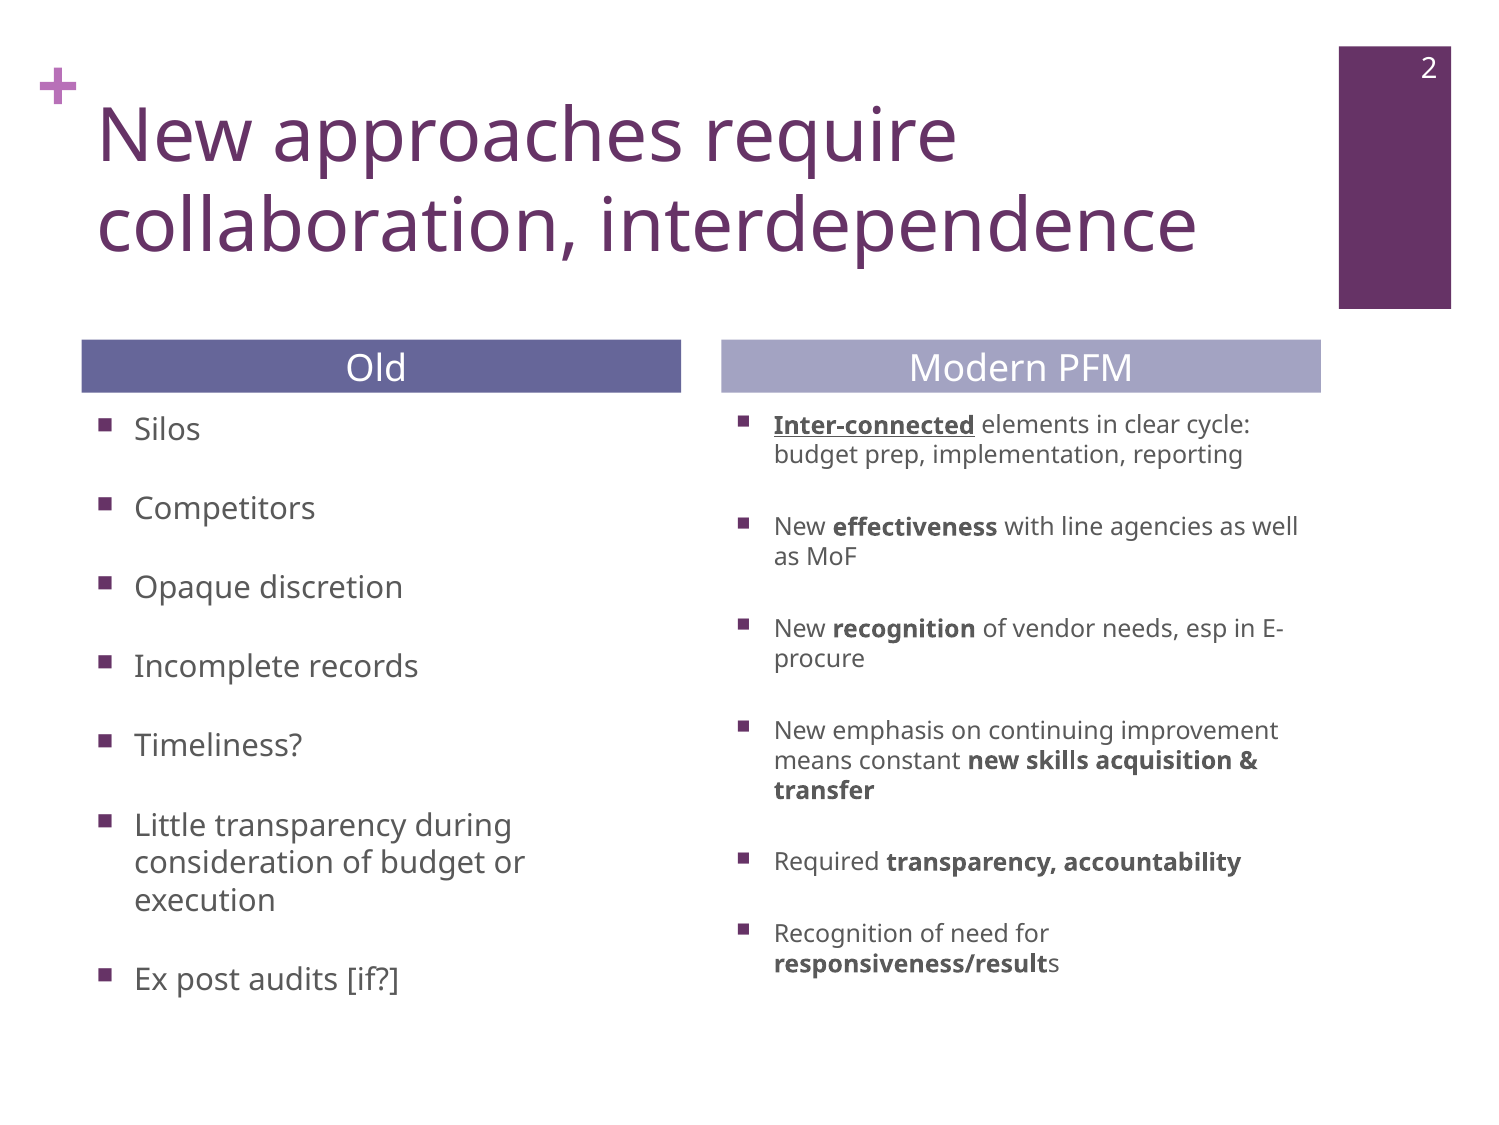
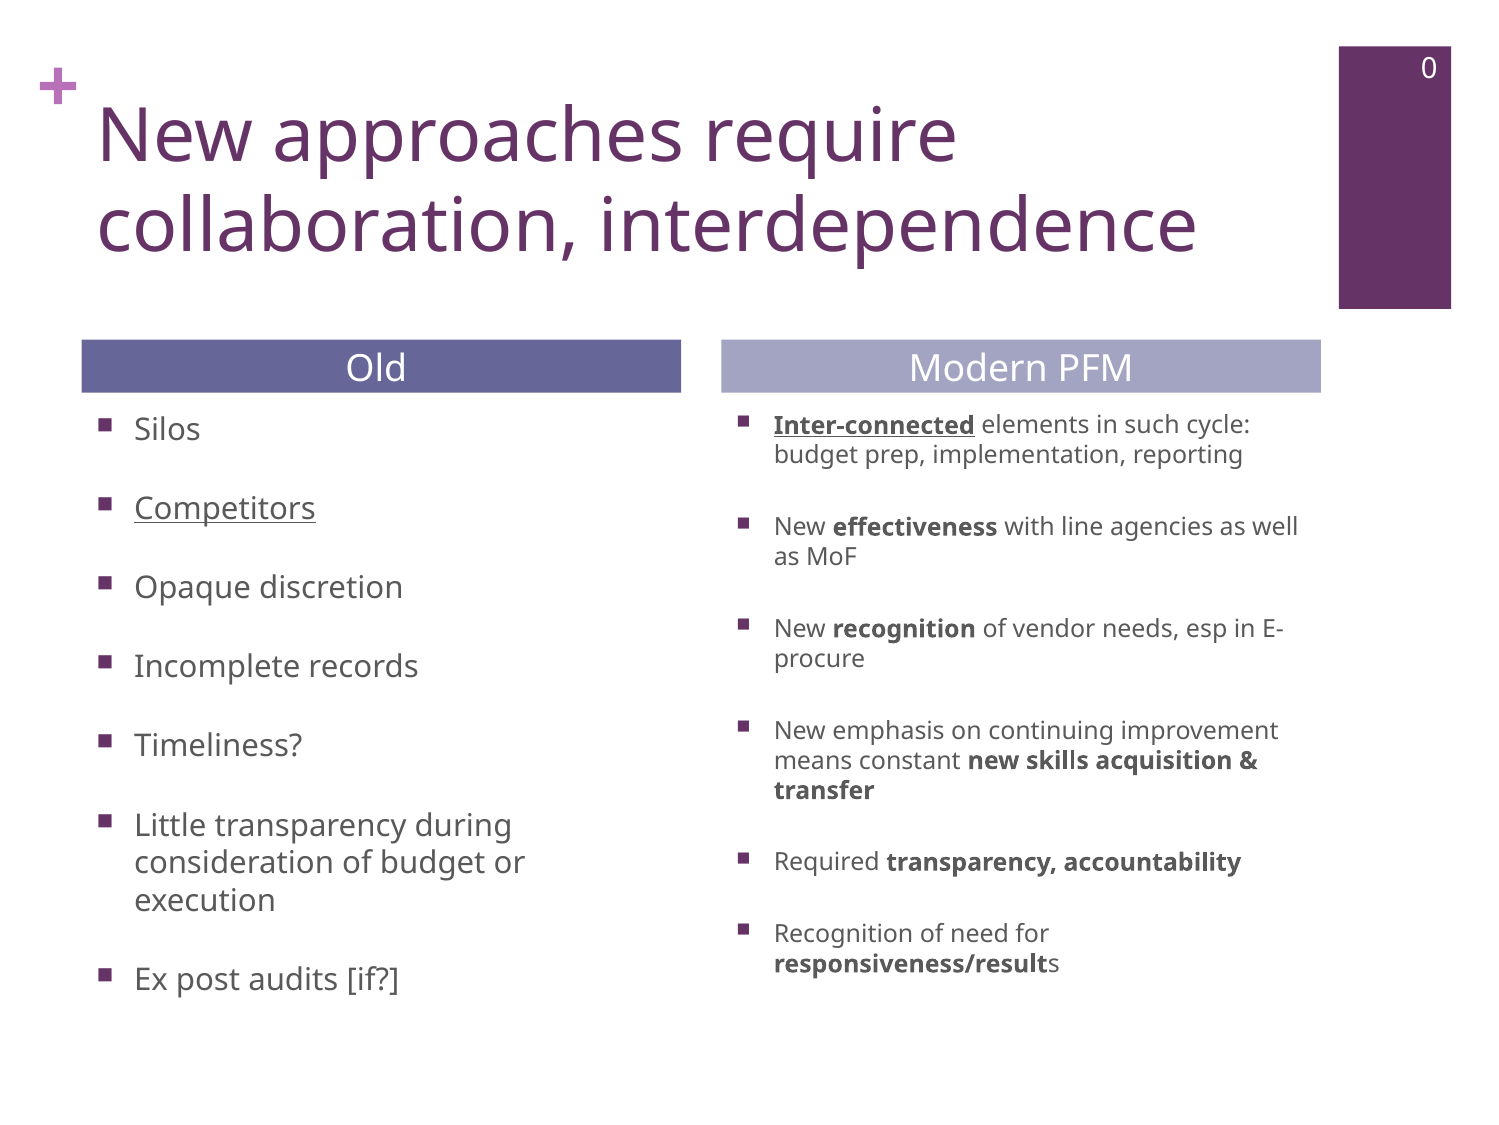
2: 2 -> 0
clear: clear -> such
Competitors underline: none -> present
